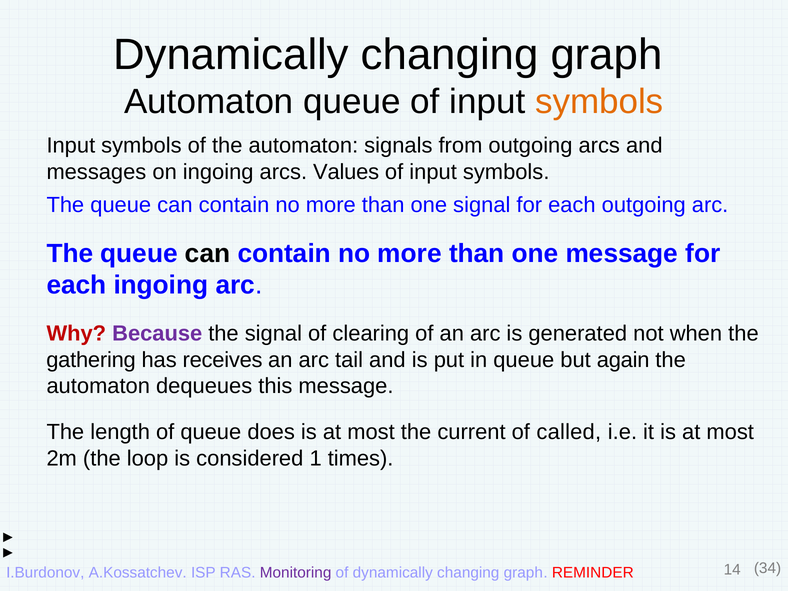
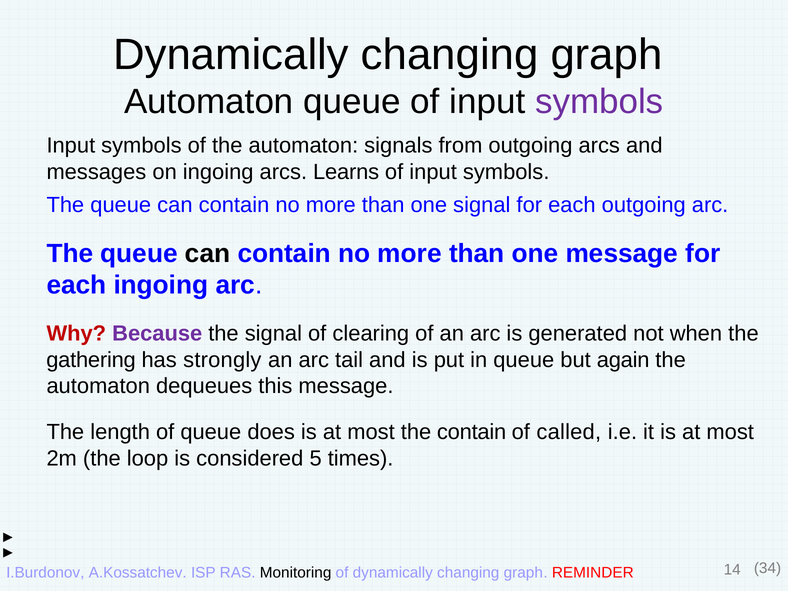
symbols at (599, 102) colour: orange -> purple
Values: Values -> Learns
receives: receives -> strongly
the current: current -> contain
1: 1 -> 5
Monitoring colour: purple -> black
